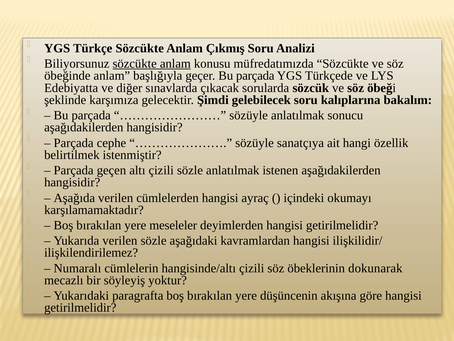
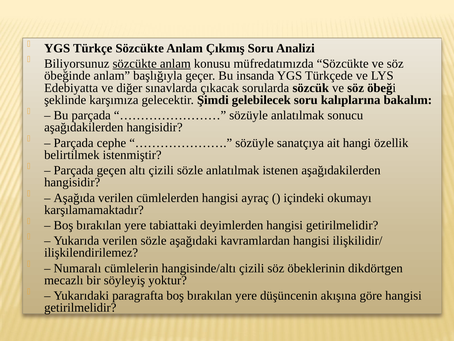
geçer Bu parçada: parçada -> insanda
meseleler: meseleler -> tabiattaki
dokunarak: dokunarak -> dikdörtgen
